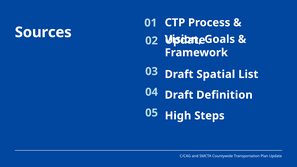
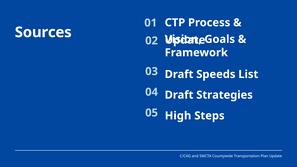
Spatial: Spatial -> Speeds
Definition: Definition -> Strategies
